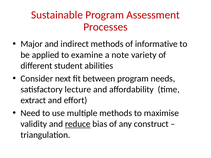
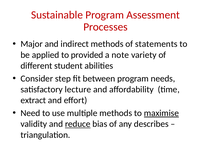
informative: informative -> statements
examine: examine -> provided
next: next -> step
maximise underline: none -> present
construct: construct -> describes
